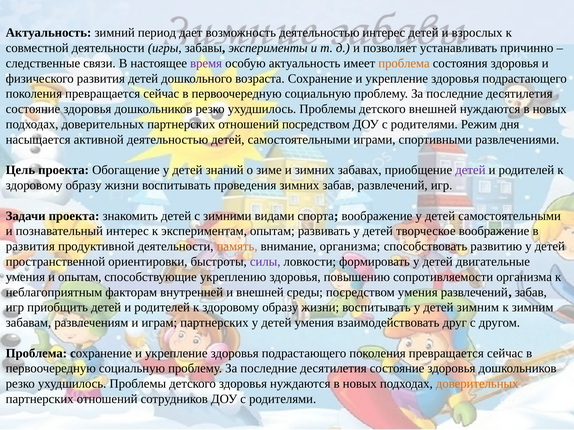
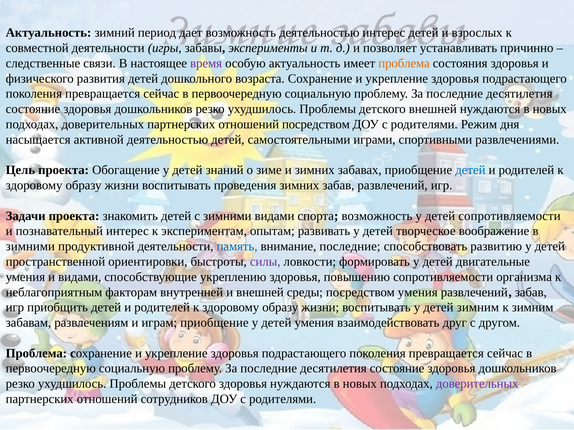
детей at (470, 170) colour: purple -> blue
спорта воображение: воображение -> возможность
у детей самостоятельными: самостоятельными -> сопротивляемости
развития at (30, 247): развития -> зимними
память colour: orange -> blue
внимание организма: организма -> последние
и опытам: опытам -> видами
играм партнерских: партнерских -> приобщение
доверительных at (477, 384) colour: orange -> purple
